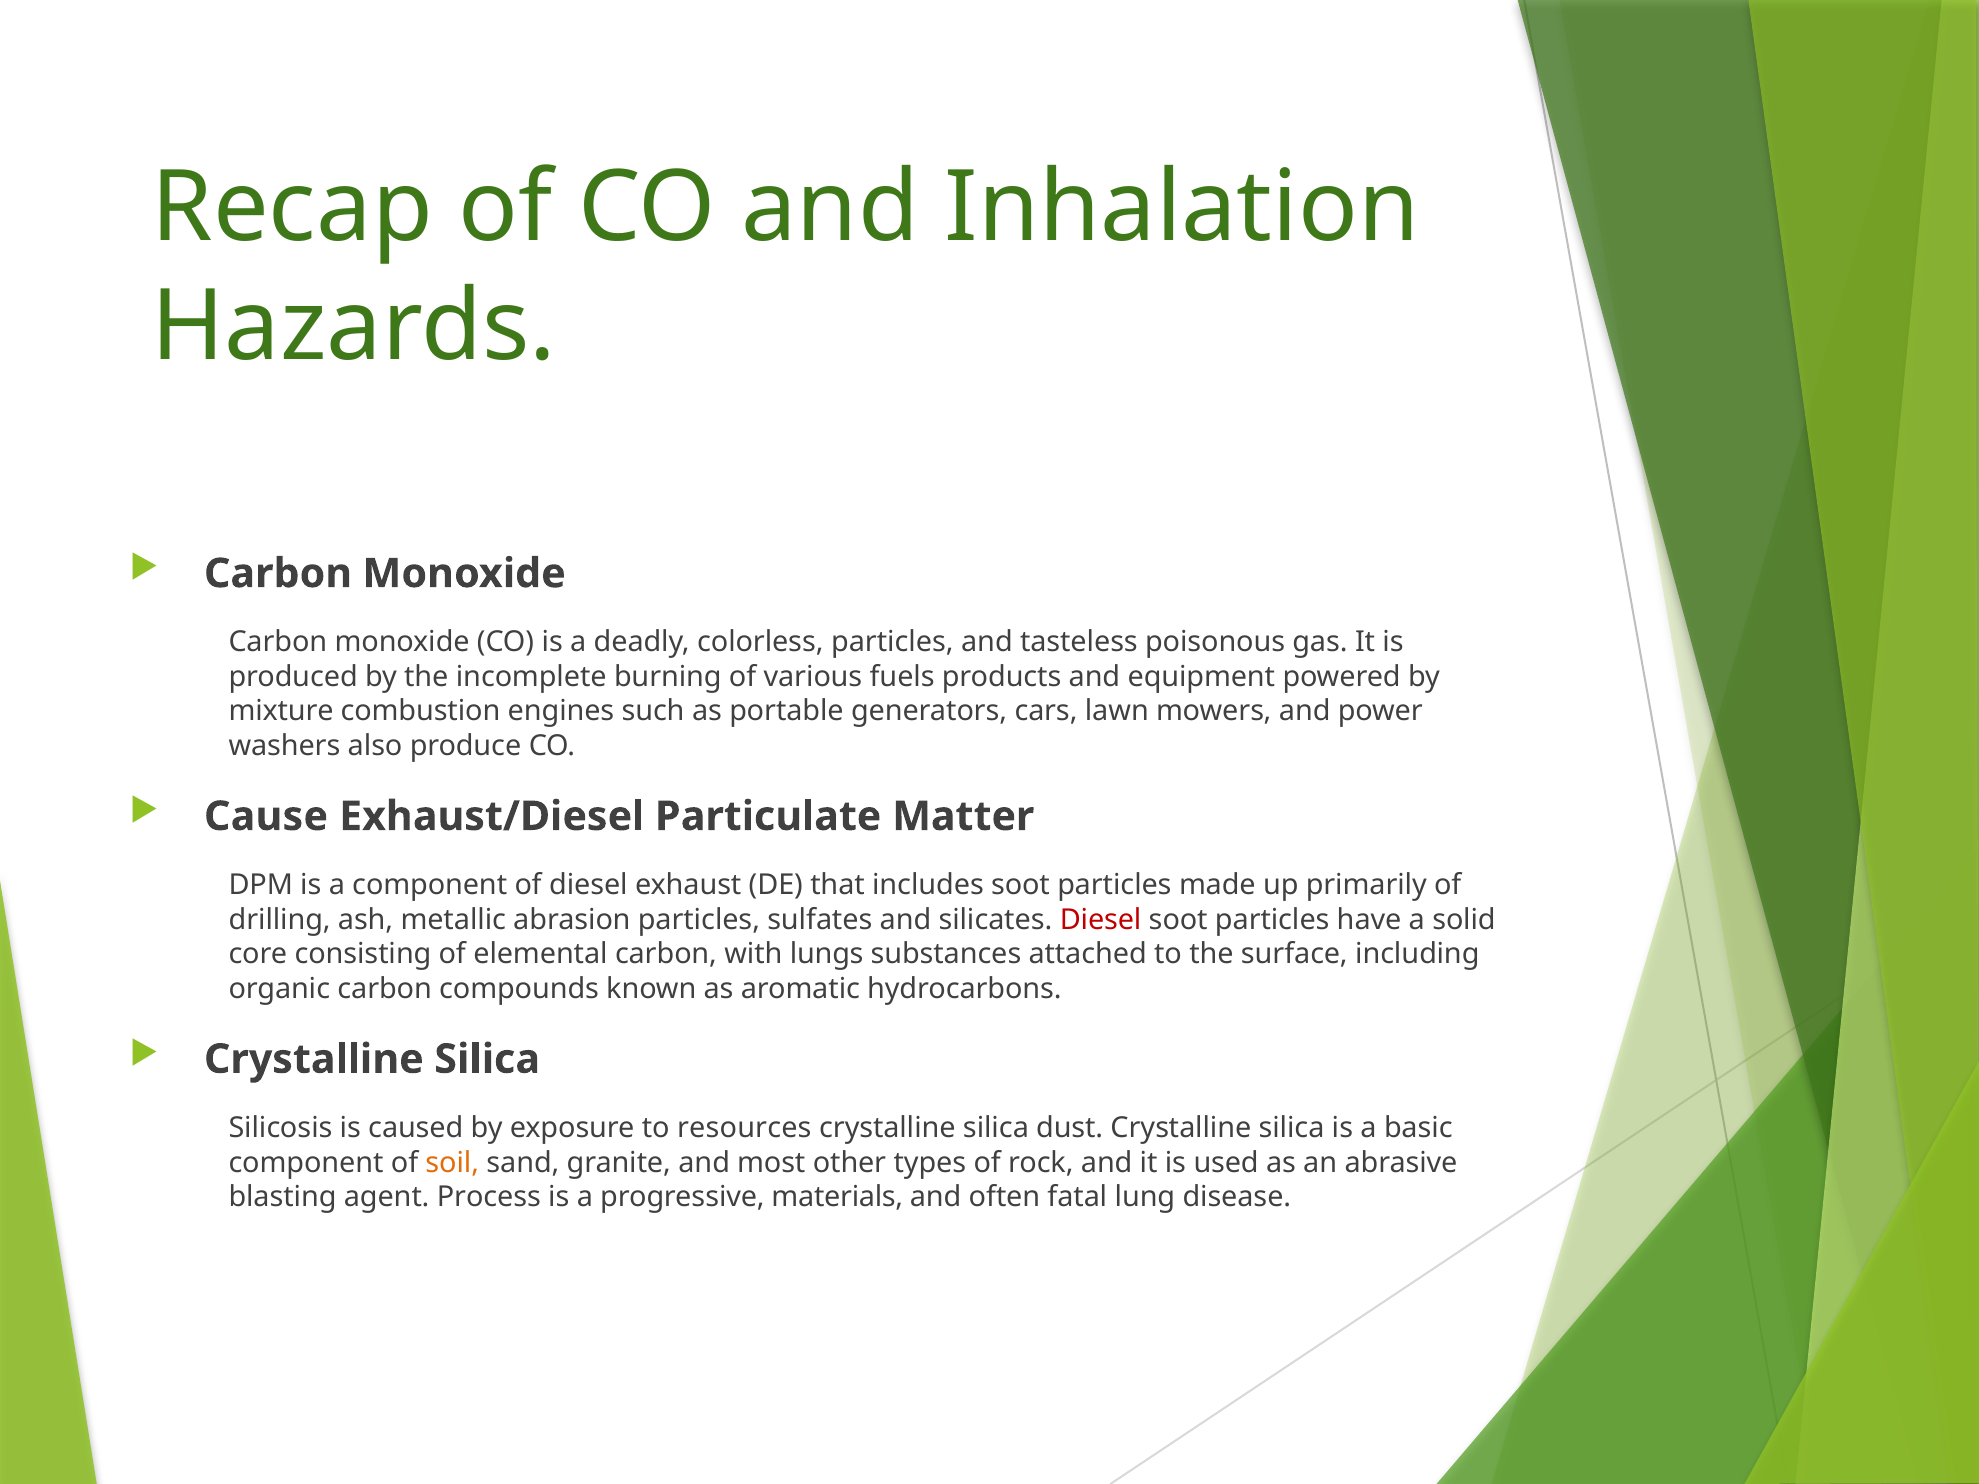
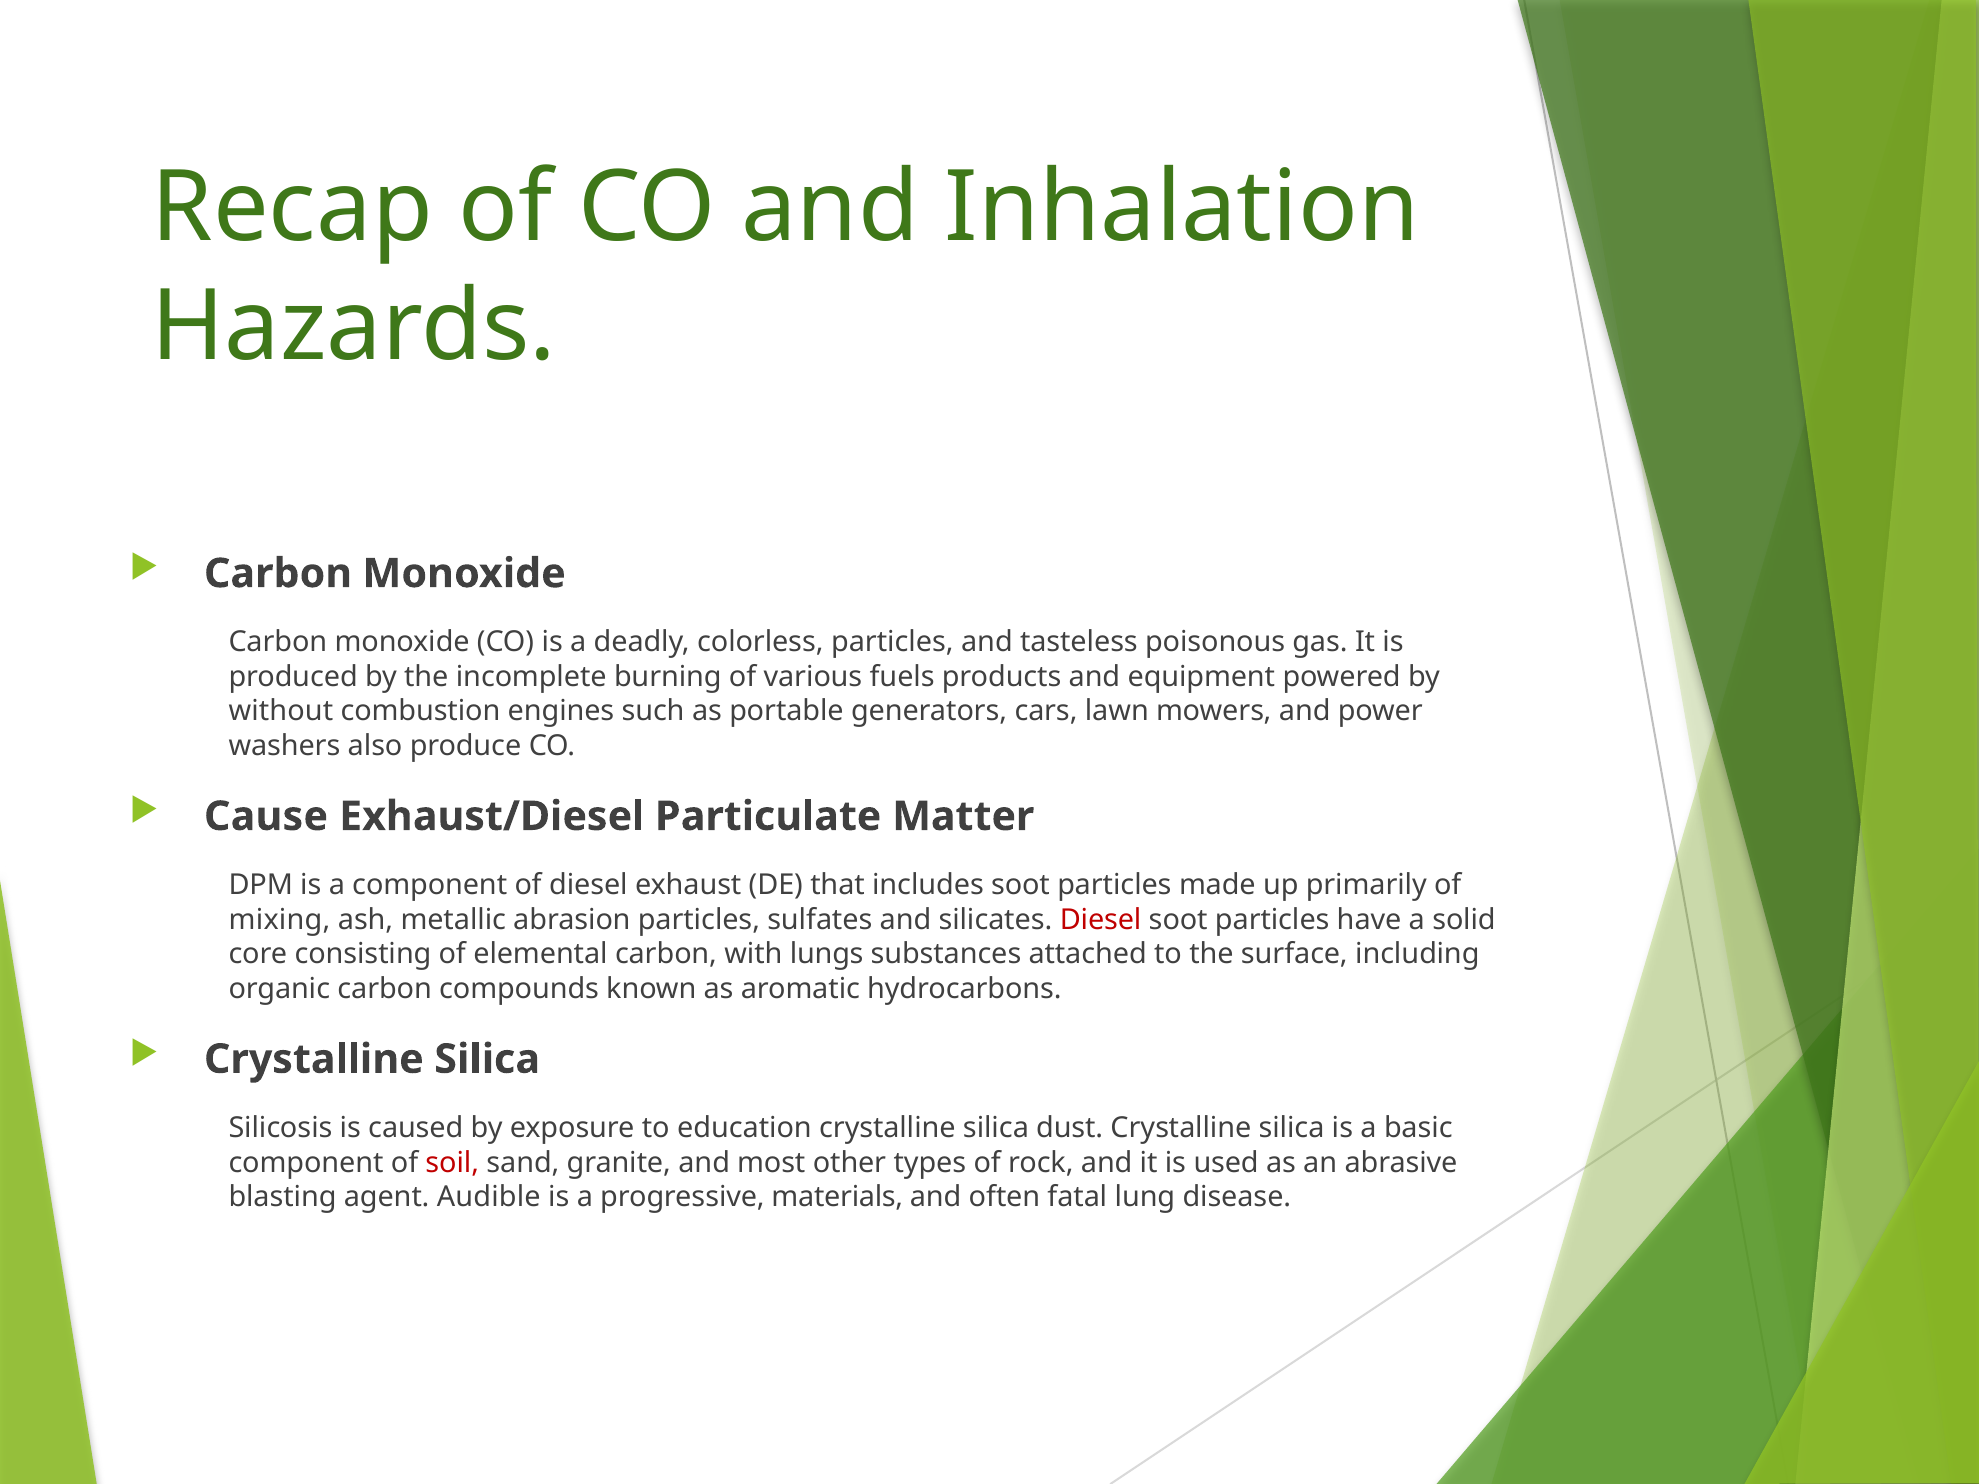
mixture: mixture -> without
drilling: drilling -> mixing
resources: resources -> education
soil colour: orange -> red
Process: Process -> Audible
